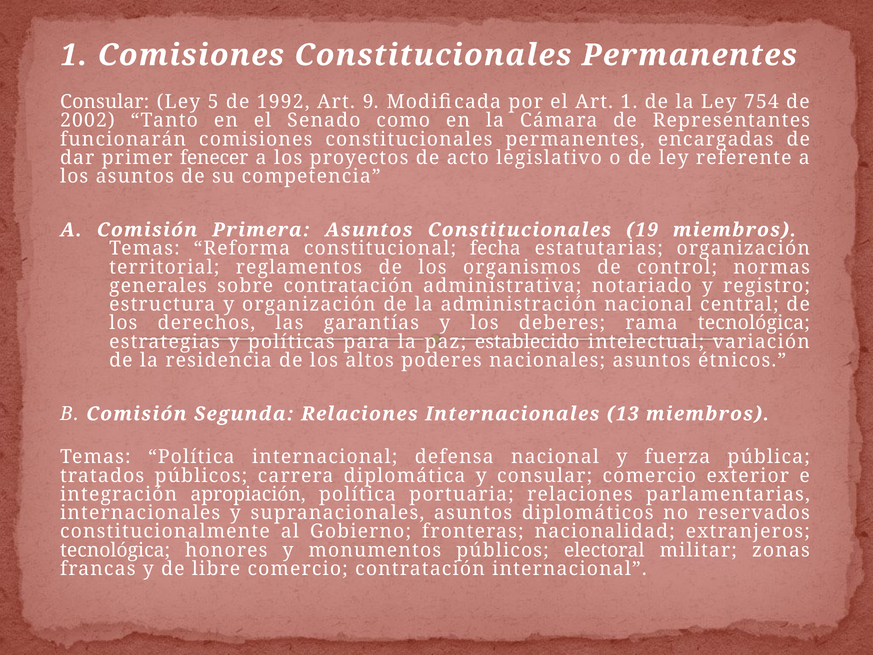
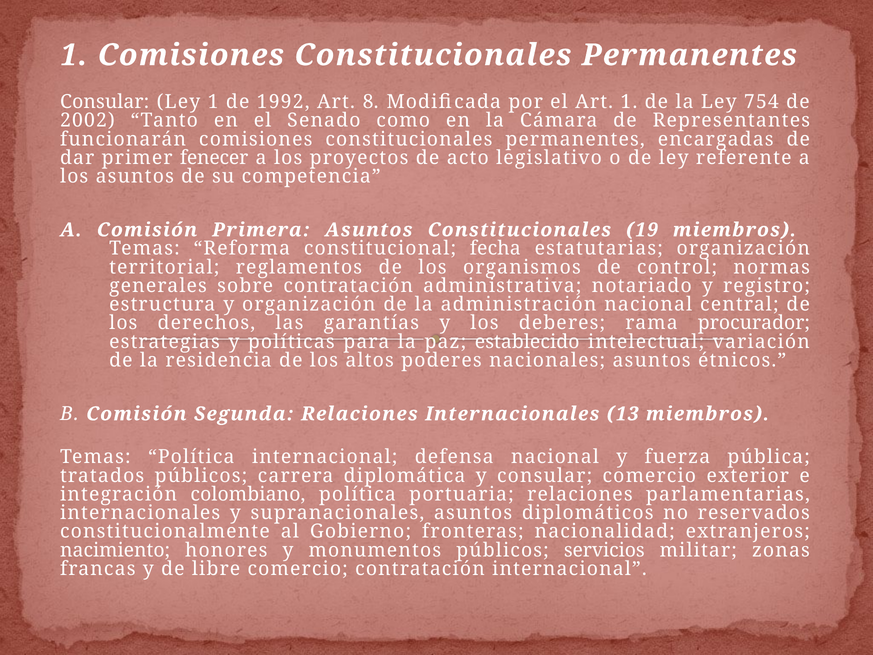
Ley 5: 5 -> 1
9: 9 -> 8
rama tecnológica: tecnológica -> procurador
apropiación: apropiación -> colombiano
tecnológica at (115, 550): tecnológica -> nacimiento
electoral: electoral -> servicios
